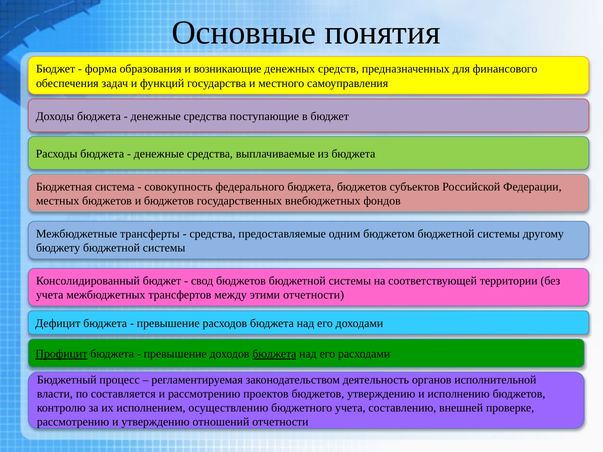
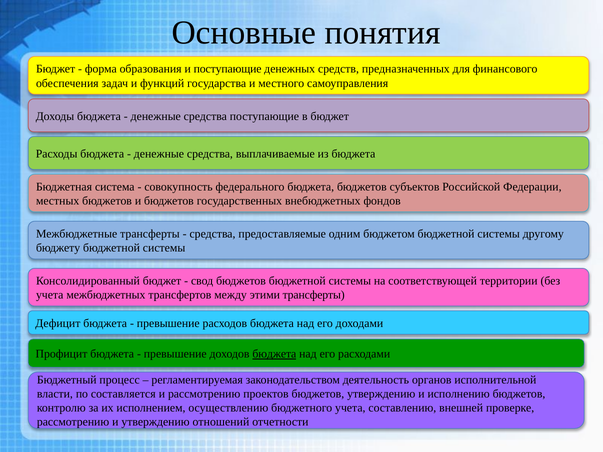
и возникающие: возникающие -> поступающие
этими отчетности: отчетности -> трансферты
Профицит underline: present -> none
